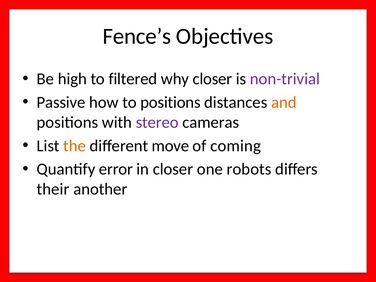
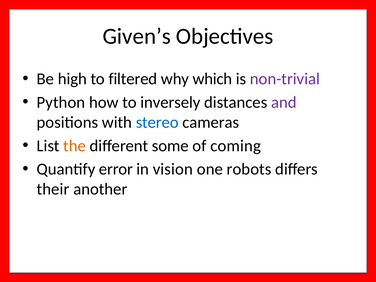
Fence’s: Fence’s -> Given’s
why closer: closer -> which
Passive: Passive -> Python
to positions: positions -> inversely
and colour: orange -> purple
stereo colour: purple -> blue
move: move -> some
in closer: closer -> vision
